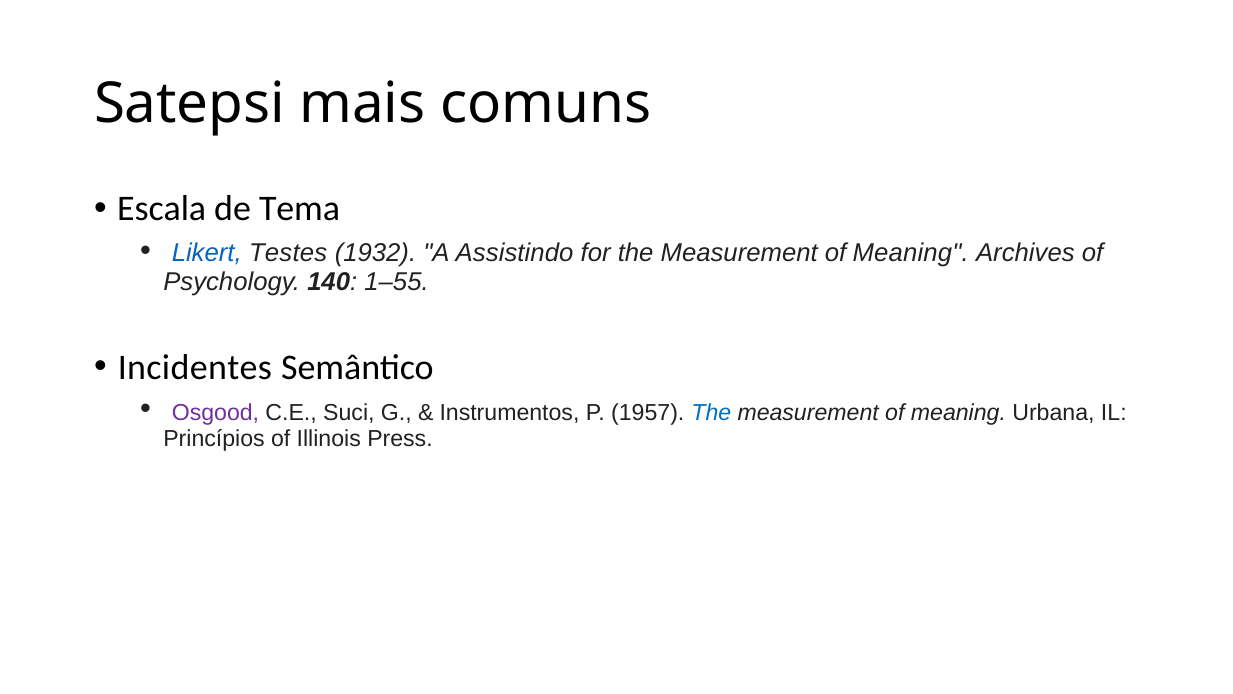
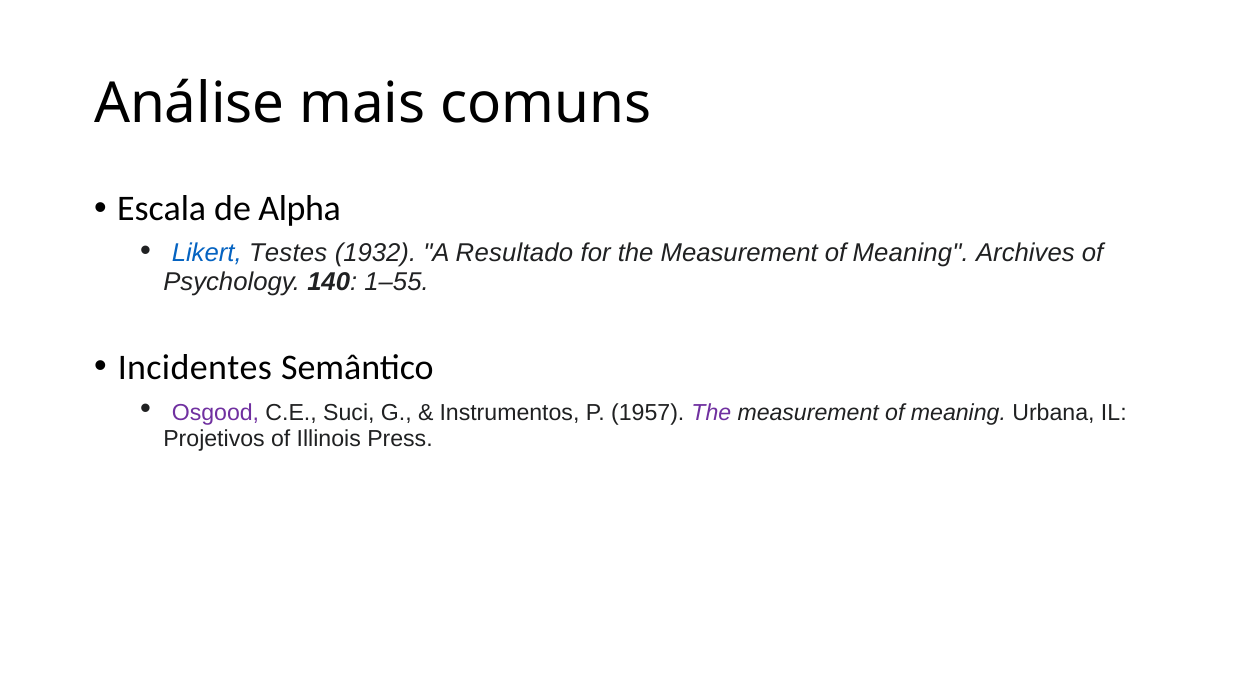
Satepsi: Satepsi -> Análise
Tema: Tema -> Alpha
Assistindo: Assistindo -> Resultado
The at (711, 412) colour: blue -> purple
Princípios: Princípios -> Projetivos
